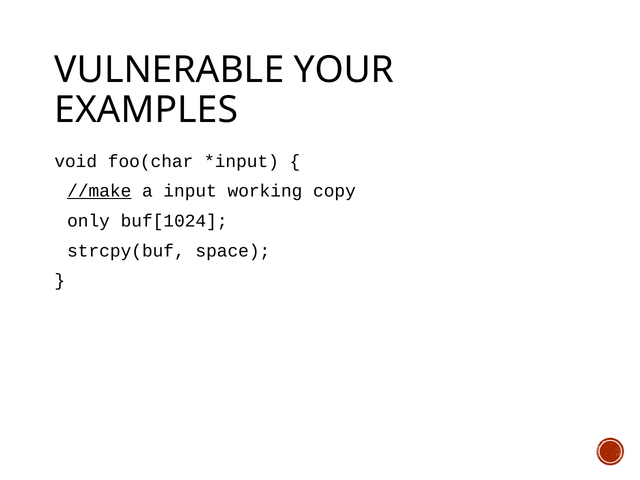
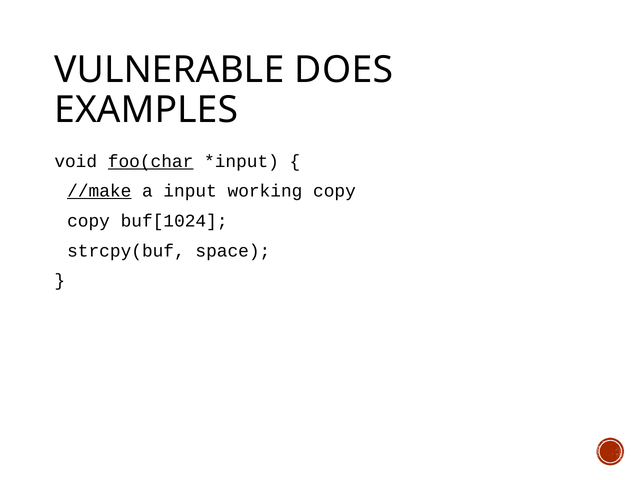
YOUR: YOUR -> DOES
foo(char underline: none -> present
only at (89, 221): only -> copy
